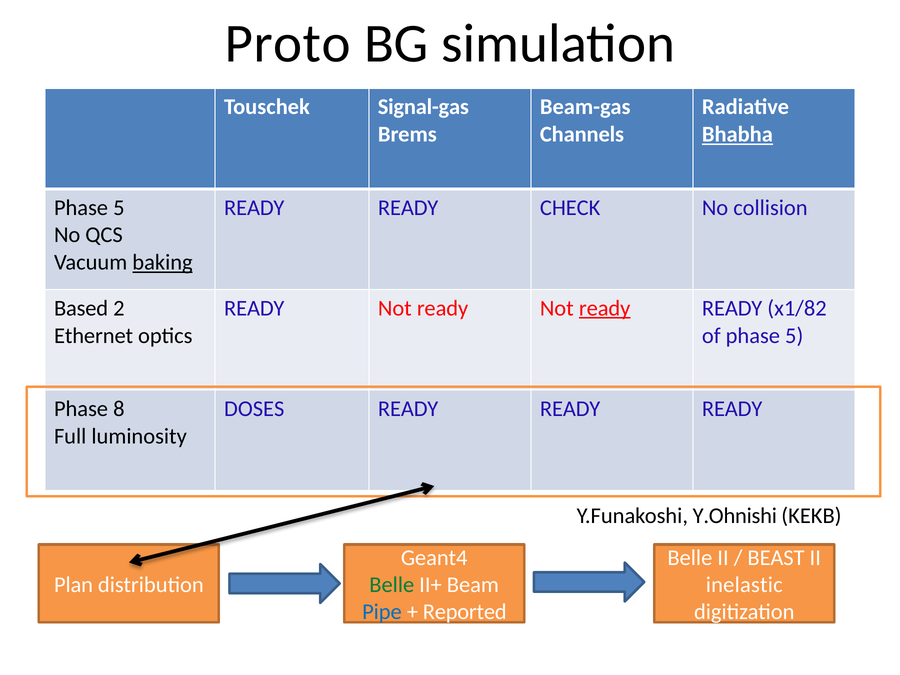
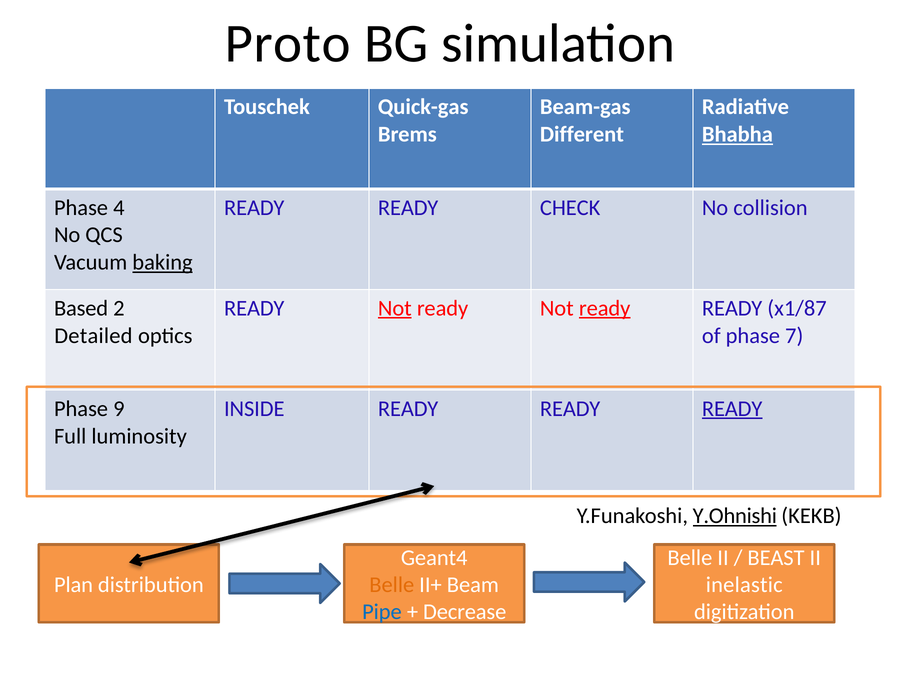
Signal-gas: Signal-gas -> Quick-gas
Channels: Channels -> Different
5 at (119, 208): 5 -> 4
Not at (395, 308) underline: none -> present
x1/82: x1/82 -> x1/87
Ethernet: Ethernet -> Detailed
of phase 5: 5 -> 7
8: 8 -> 9
DOSES: DOSES -> INSIDE
READY at (732, 409) underline: none -> present
Y.Ohnishi underline: none -> present
Belle at (392, 585) colour: green -> orange
Reported: Reported -> Decrease
